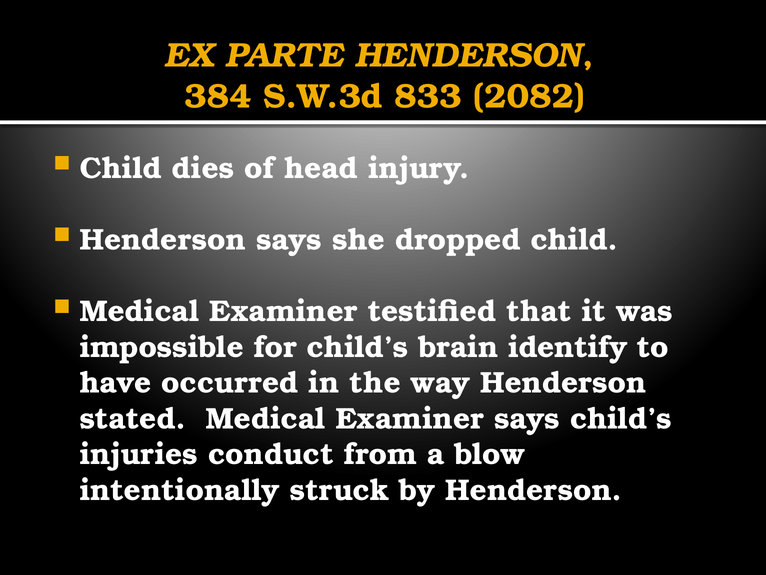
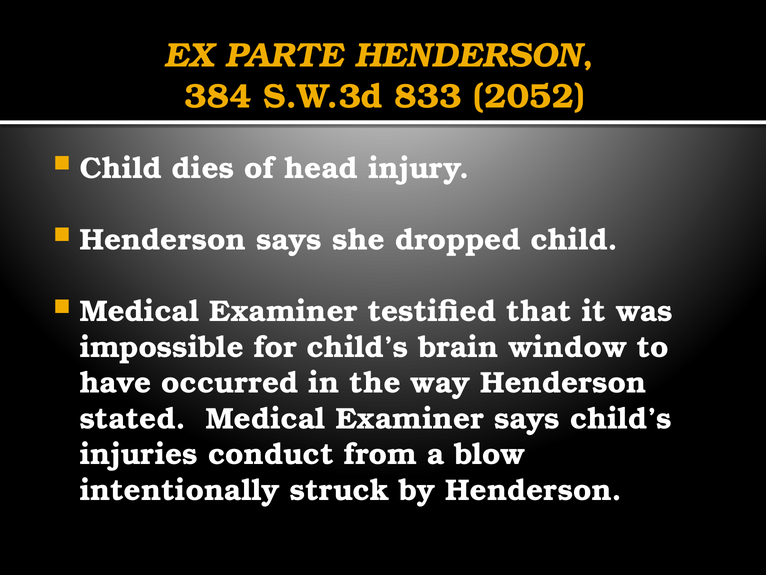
2082: 2082 -> 2052
identify: identify -> window
